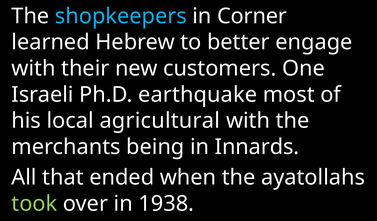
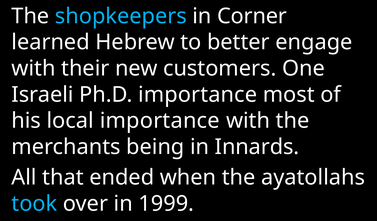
Ph.D earthquake: earthquake -> importance
local agricultural: agricultural -> importance
took colour: light green -> light blue
1938: 1938 -> 1999
